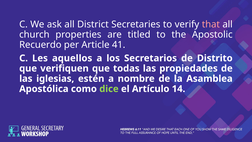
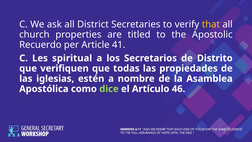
that colour: pink -> yellow
aquellos: aquellos -> spiritual
14: 14 -> 46
